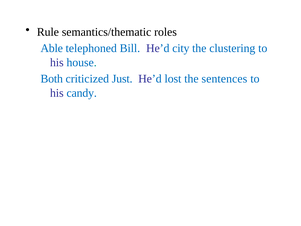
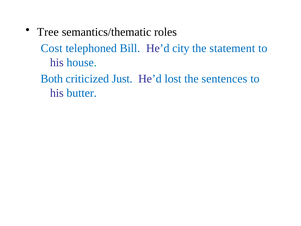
Rule: Rule -> Tree
Able: Able -> Cost
clustering: clustering -> statement
candy: candy -> butter
